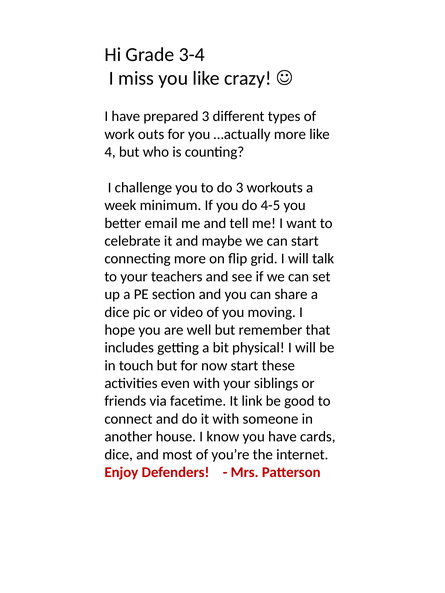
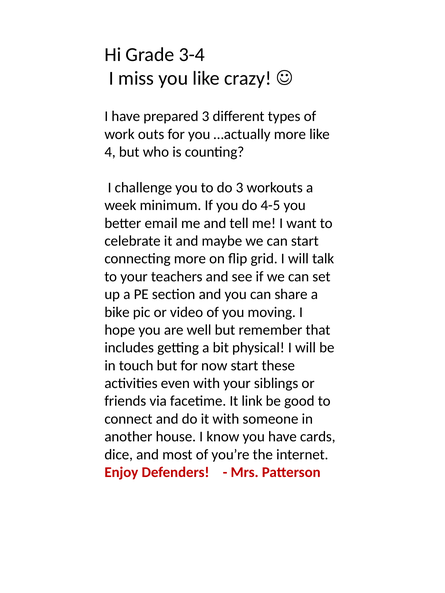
dice at (117, 312): dice -> bike
